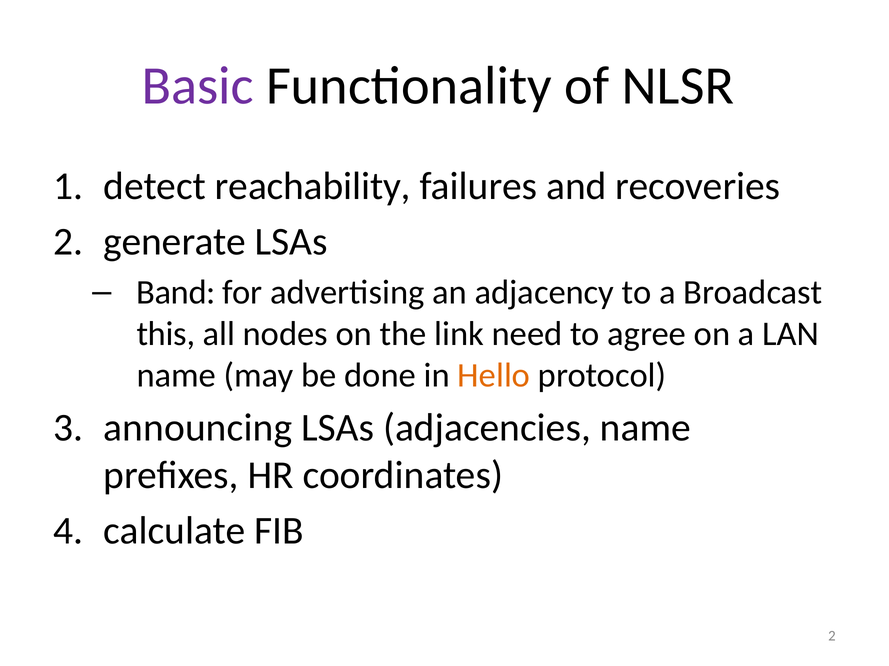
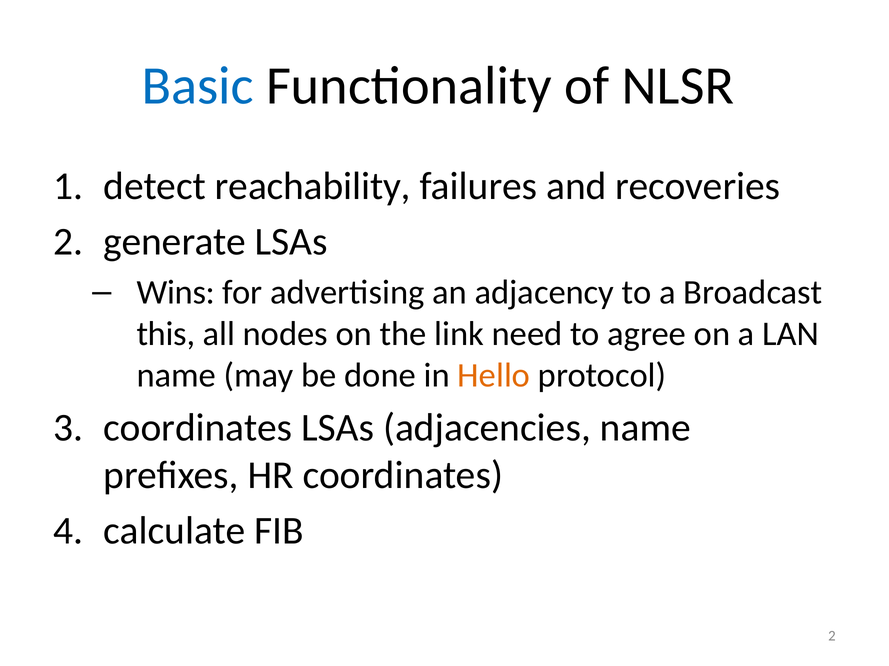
Basic colour: purple -> blue
Band: Band -> Wins
announcing at (198, 428): announcing -> coordinates
